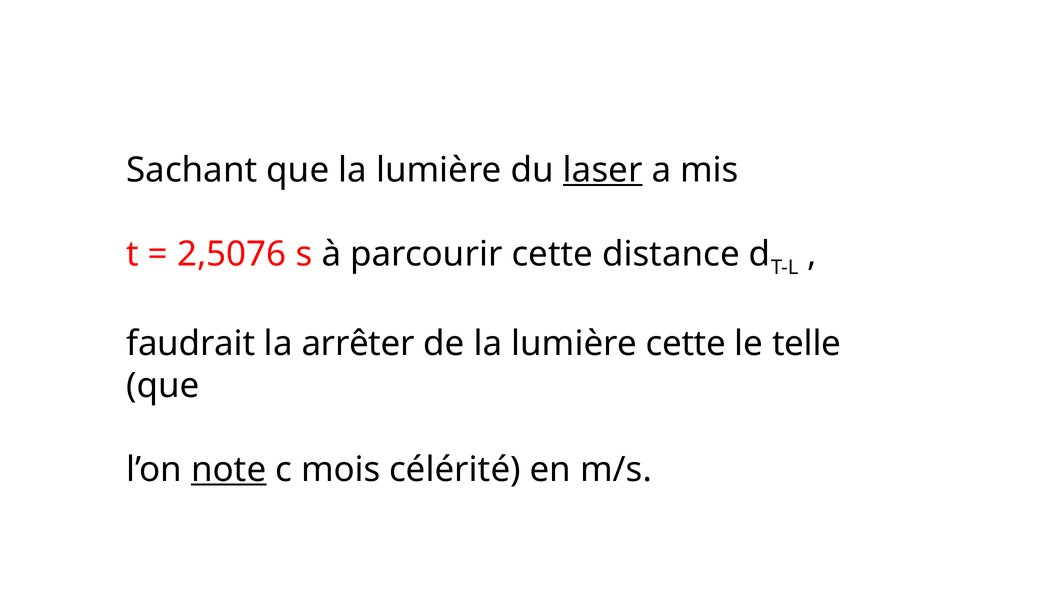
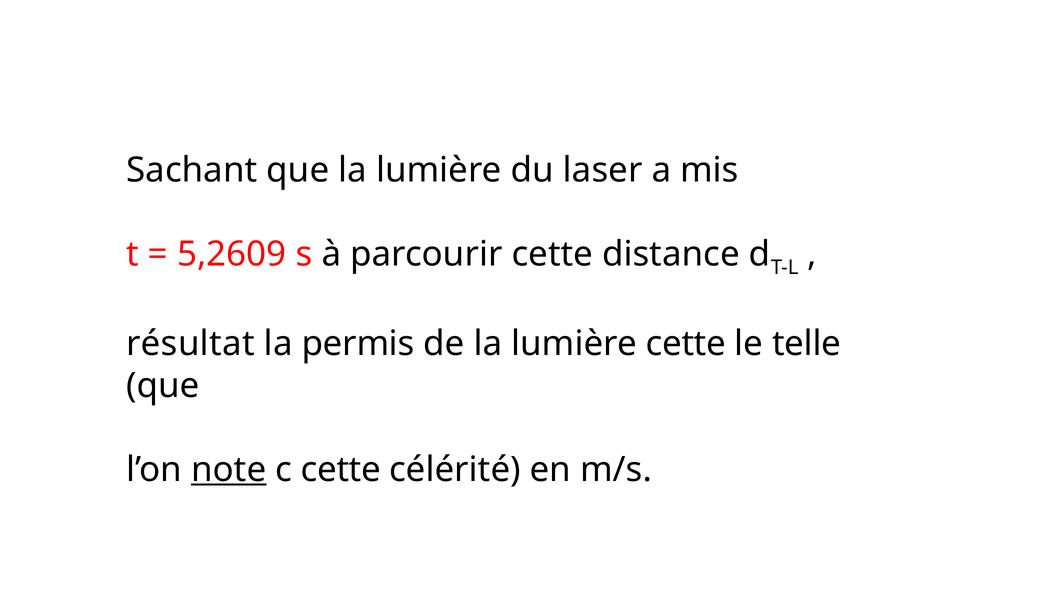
laser underline: present -> none
2,5076: 2,5076 -> 5,2609
faudrait: faudrait -> résultat
arrêter: arrêter -> permis
c mois: mois -> cette
